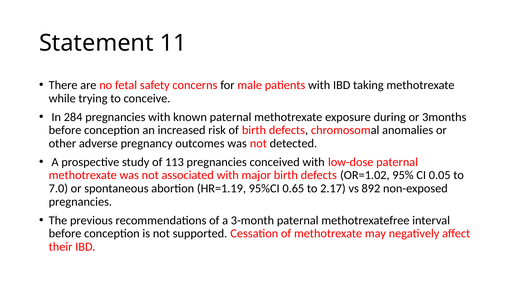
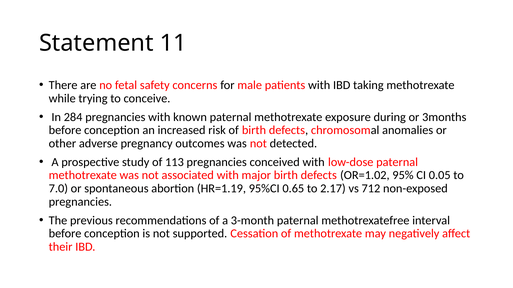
892: 892 -> 712
